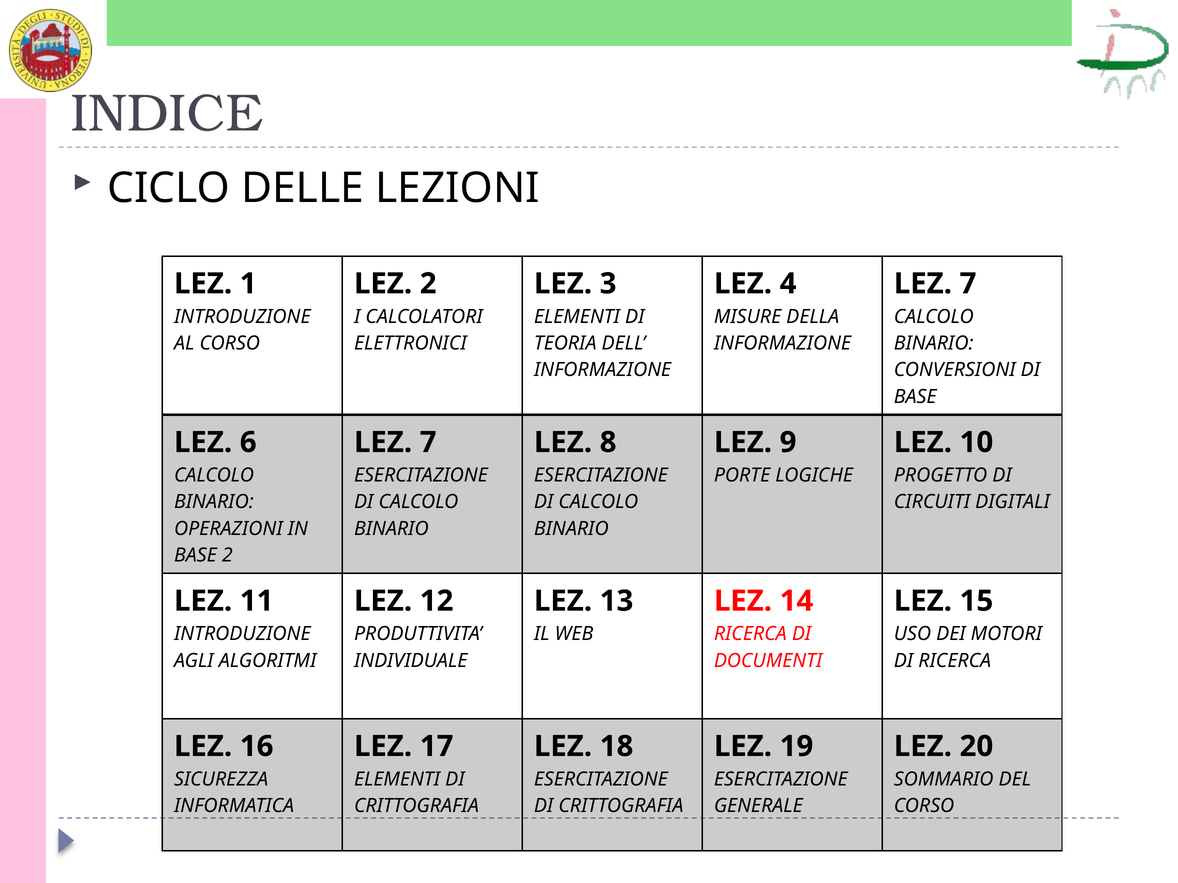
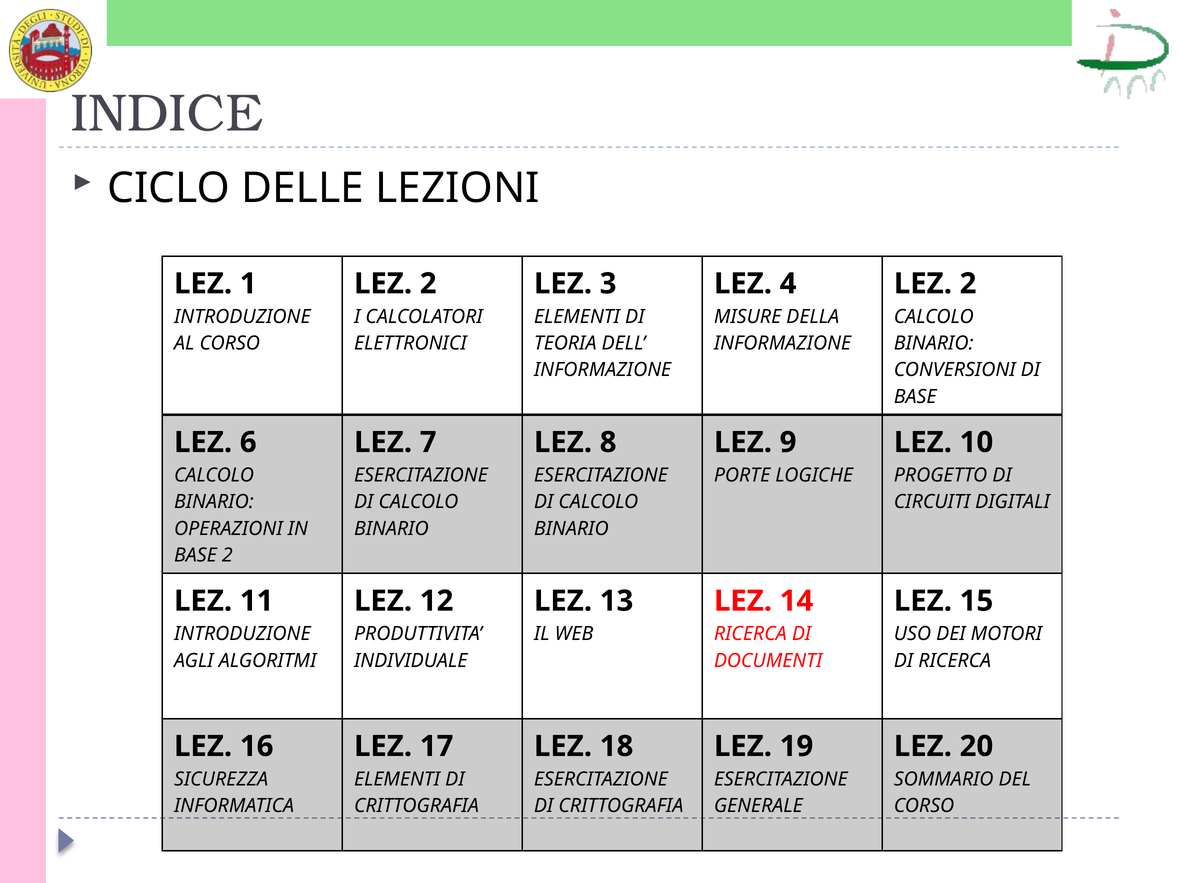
7 at (968, 284): 7 -> 2
